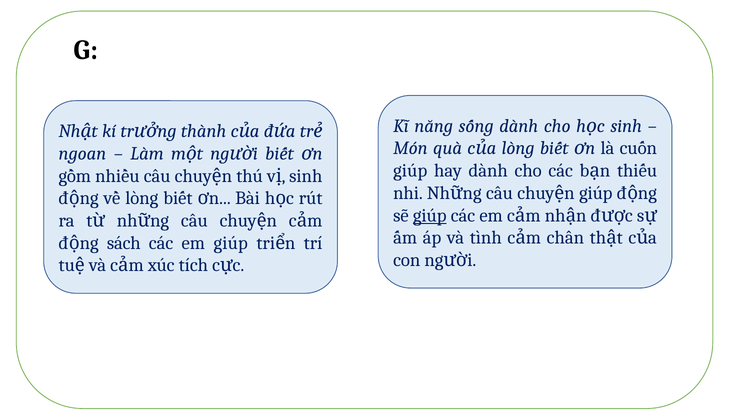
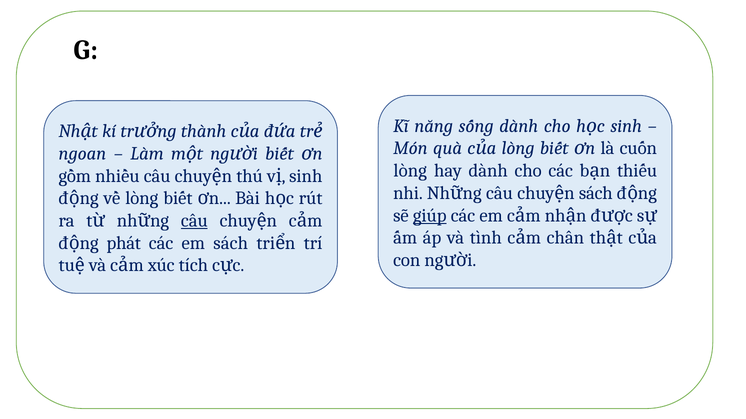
giúp at (410, 171): giúp -> lòng
giúp at (596, 193): giúp -> sách
câu at (194, 221) underline: none -> present
sách: sách -> phát
em giúp: giúp -> sách
